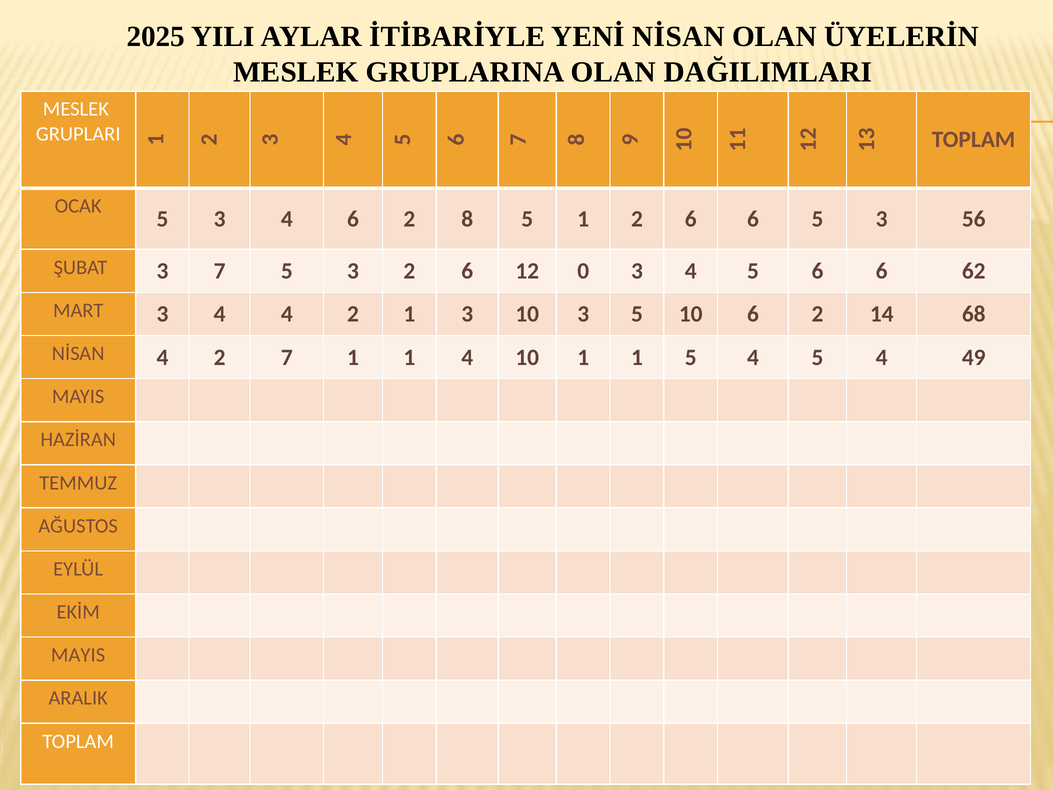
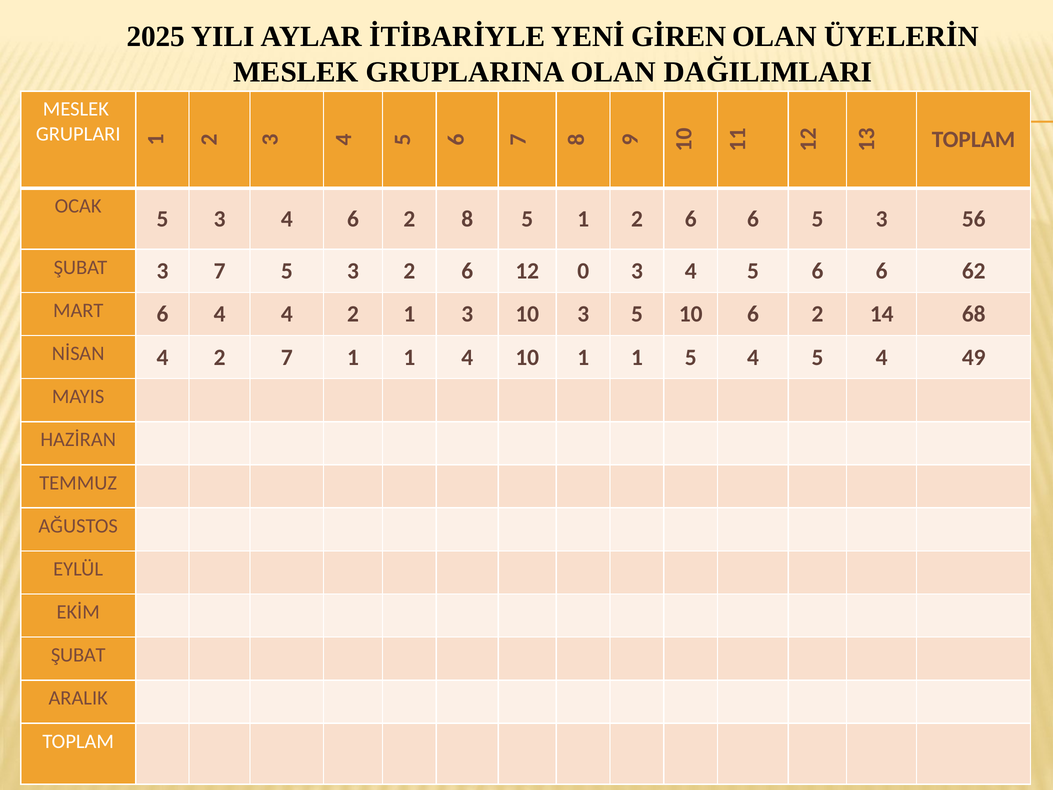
YENİ NİSAN: NİSAN -> GİREN
MART 3: 3 -> 6
MAYIS at (78, 655): MAYIS -> ŞUBAT
